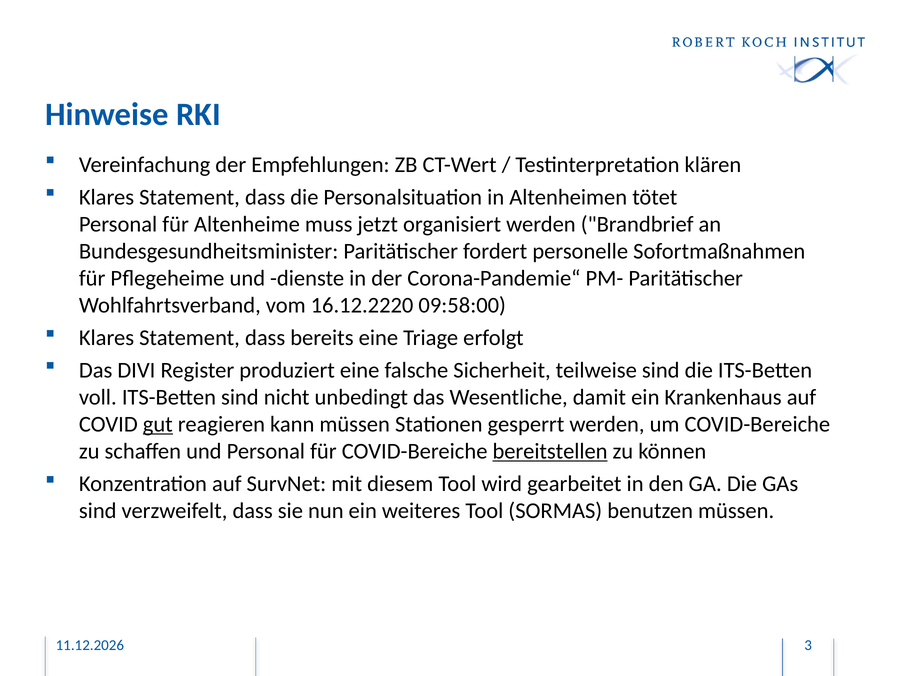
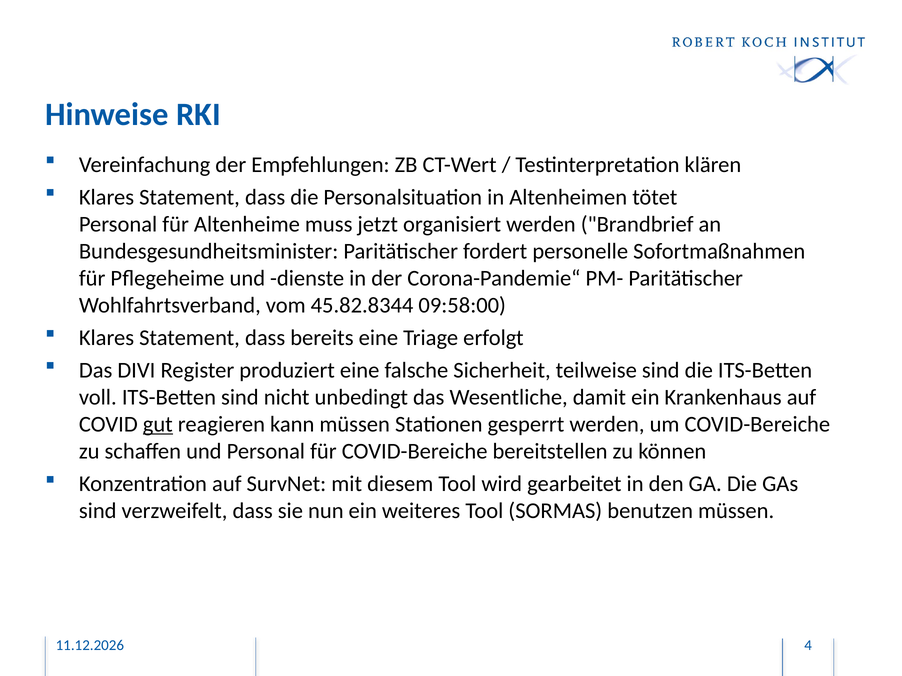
16.12.2220: 16.12.2220 -> 45.82.8344
bereitstellen underline: present -> none
3: 3 -> 4
